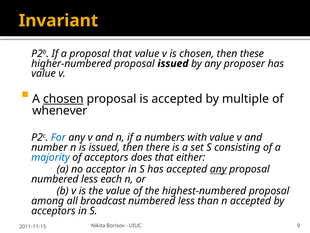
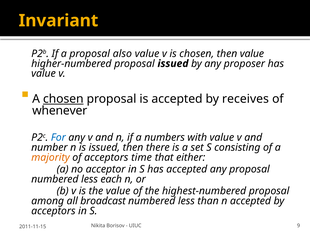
proposal that: that -> also
then these: these -> value
multiple: multiple -> receives
majority colour: blue -> orange
does: does -> time
any at (218, 169) underline: present -> none
